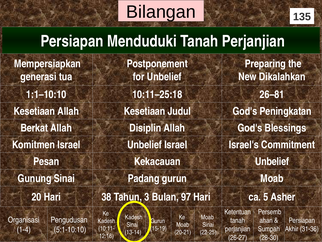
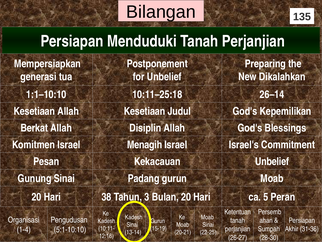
26–81: 26–81 -> 26–14
Peningkatan: Peningkatan -> Kepemilikan
Israel Unbelief: Unbelief -> Menagih
Bulan 97: 97 -> 20
Asher: Asher -> Peran
